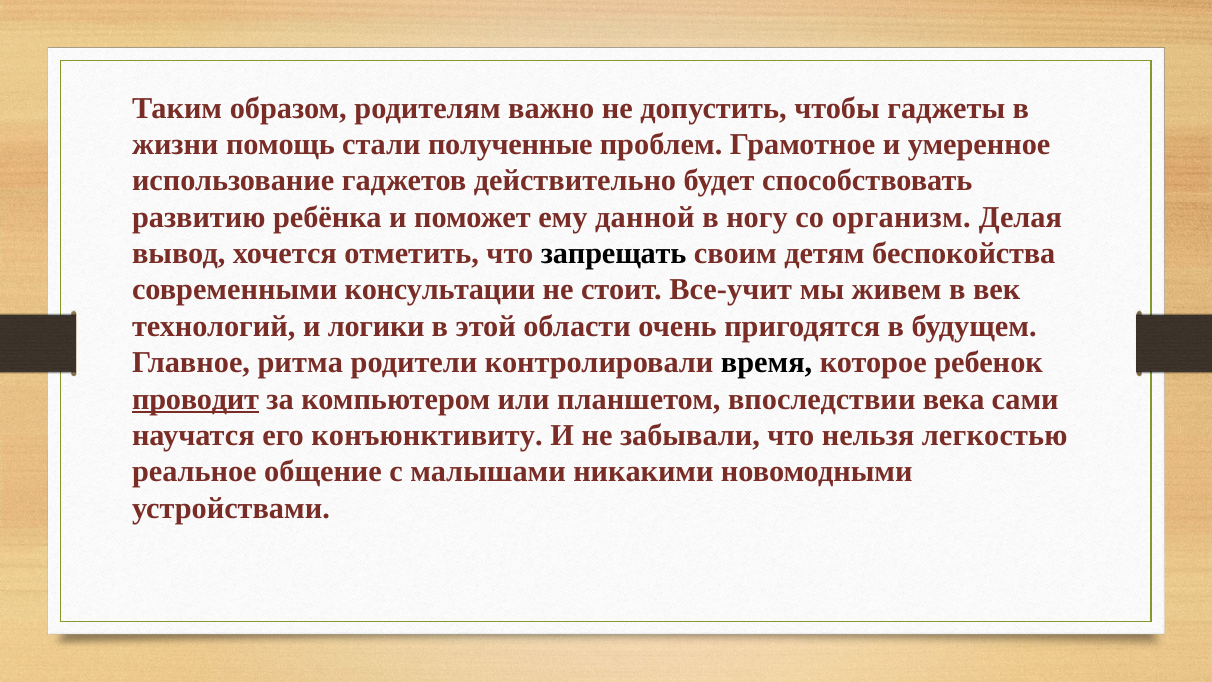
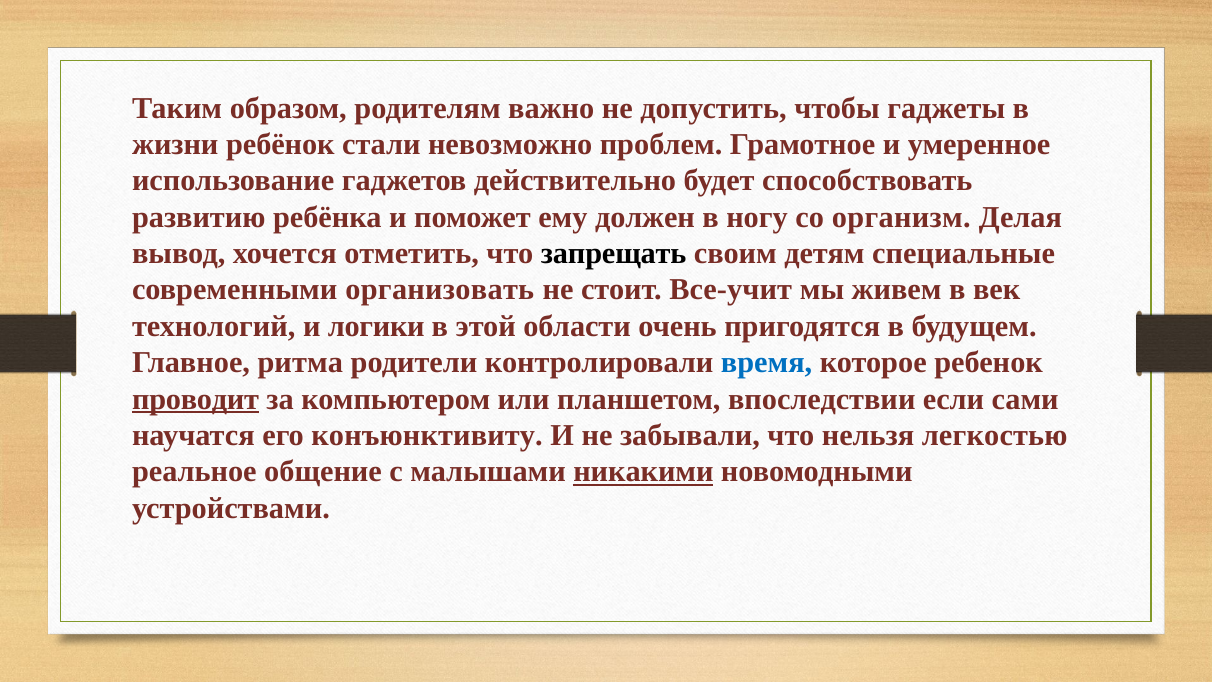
помощь: помощь -> ребёнок
полученные: полученные -> невозможно
данной: данной -> должен
беспокойства: беспокойства -> специальные
консультации: консультации -> организовать
время colour: black -> blue
века: века -> если
никакими underline: none -> present
